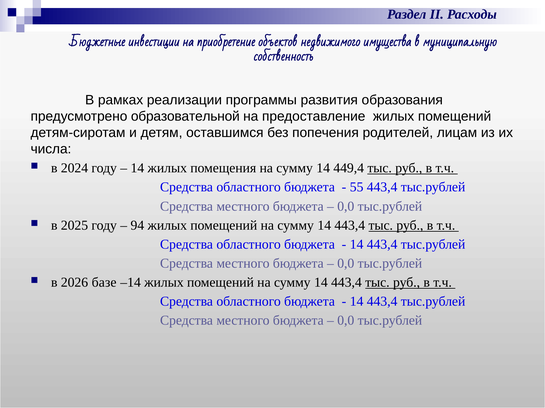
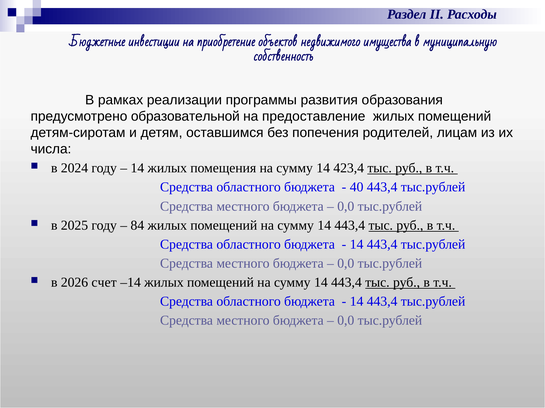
449,4: 449,4 -> 423,4
55: 55 -> 40
94: 94 -> 84
базе: базе -> счет
